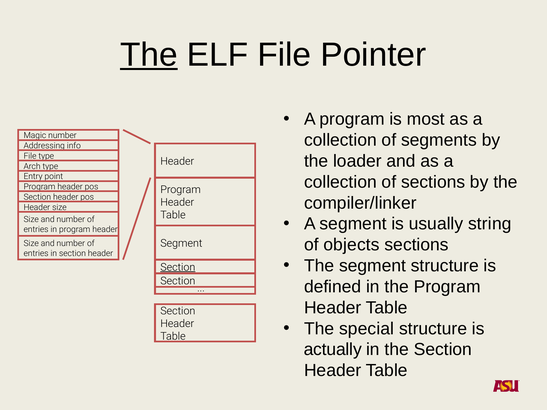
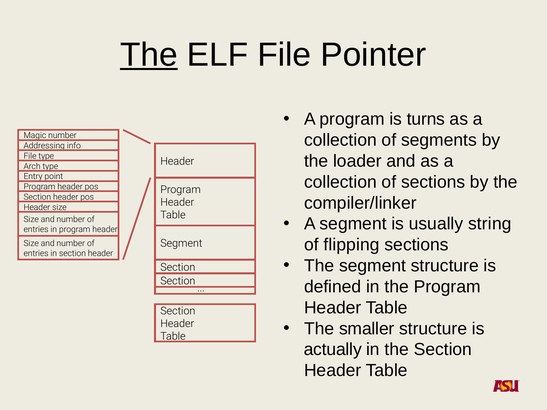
most: most -> turns
objects: objects -> flipping
Section at (178, 267) underline: present -> none
special: special -> smaller
